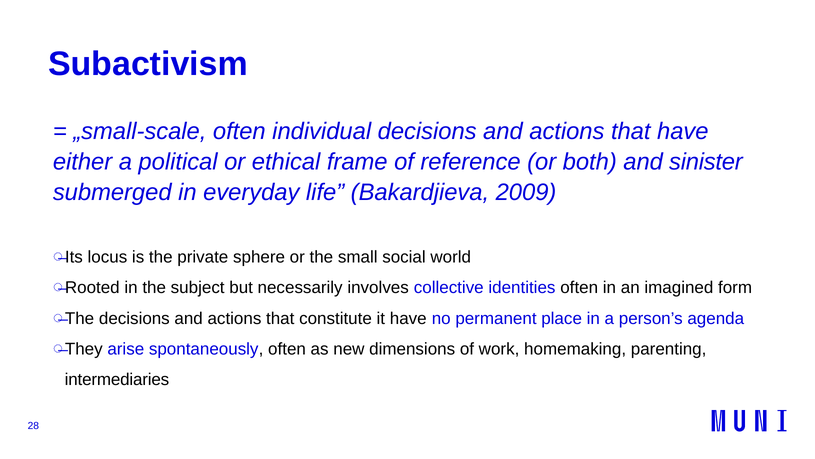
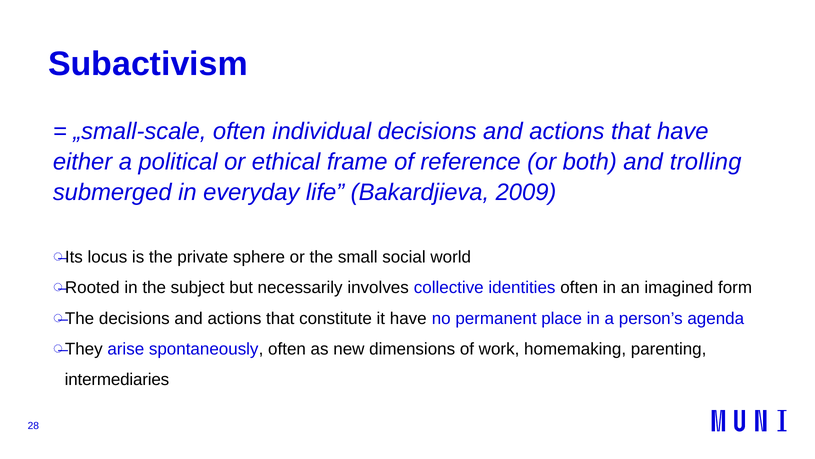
sinister: sinister -> trolling
